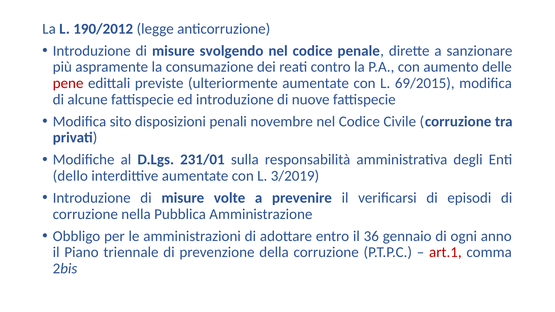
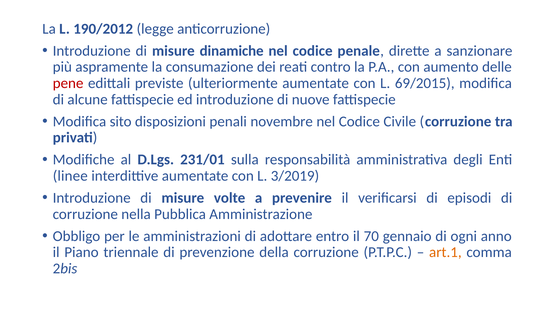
svolgendo: svolgendo -> dinamiche
dello: dello -> linee
36: 36 -> 70
art.1 colour: red -> orange
